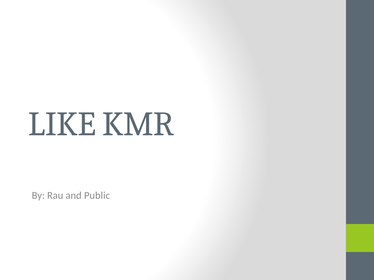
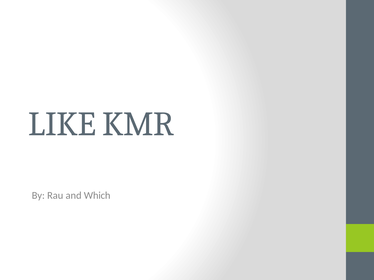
Public: Public -> Which
